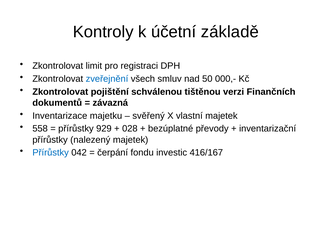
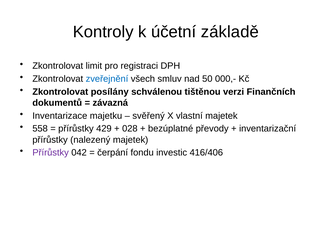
pojištění: pojištění -> posílány
929: 929 -> 429
Přírůstky at (51, 153) colour: blue -> purple
416/167: 416/167 -> 416/406
